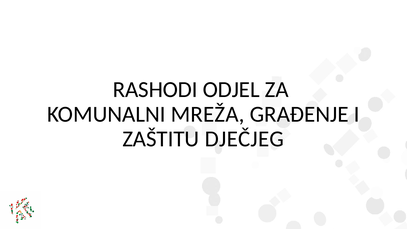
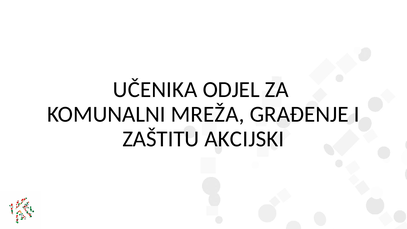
RASHODI: RASHODI -> UČENIKA
DJEČJEG: DJEČJEG -> AKCIJSKI
